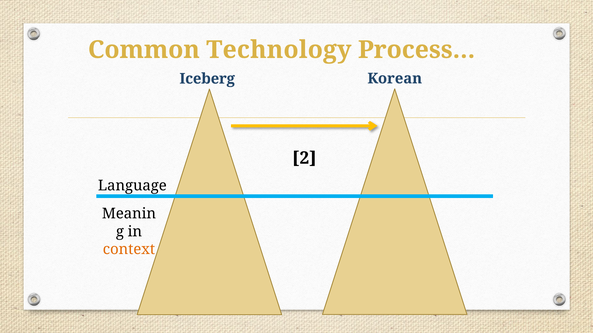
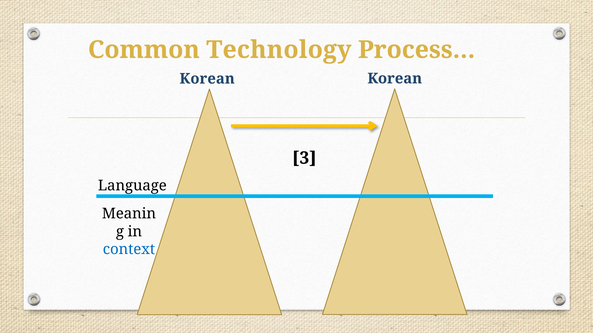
Iceberg at (207, 79): Iceberg -> Korean
2: 2 -> 3
context colour: orange -> blue
